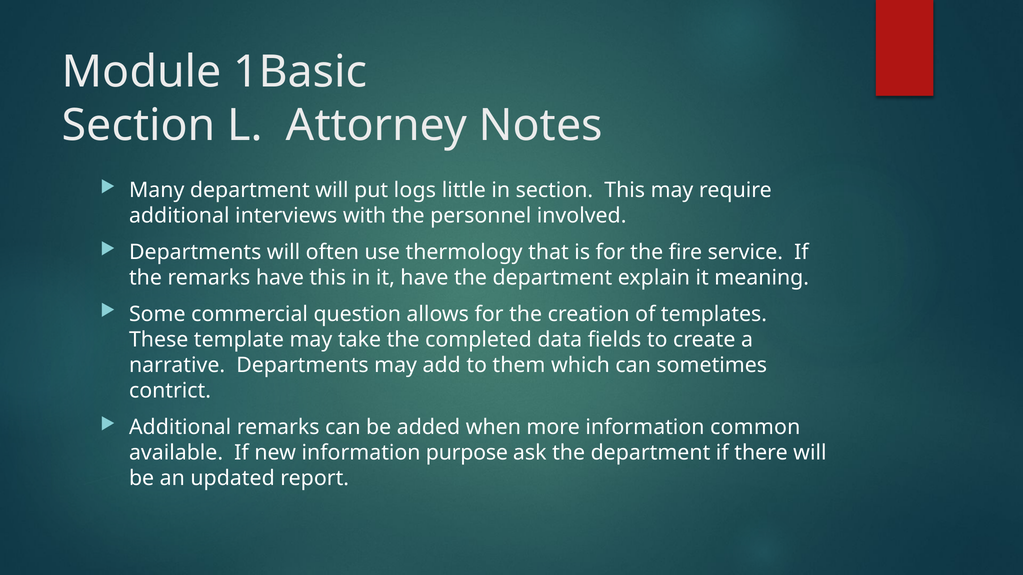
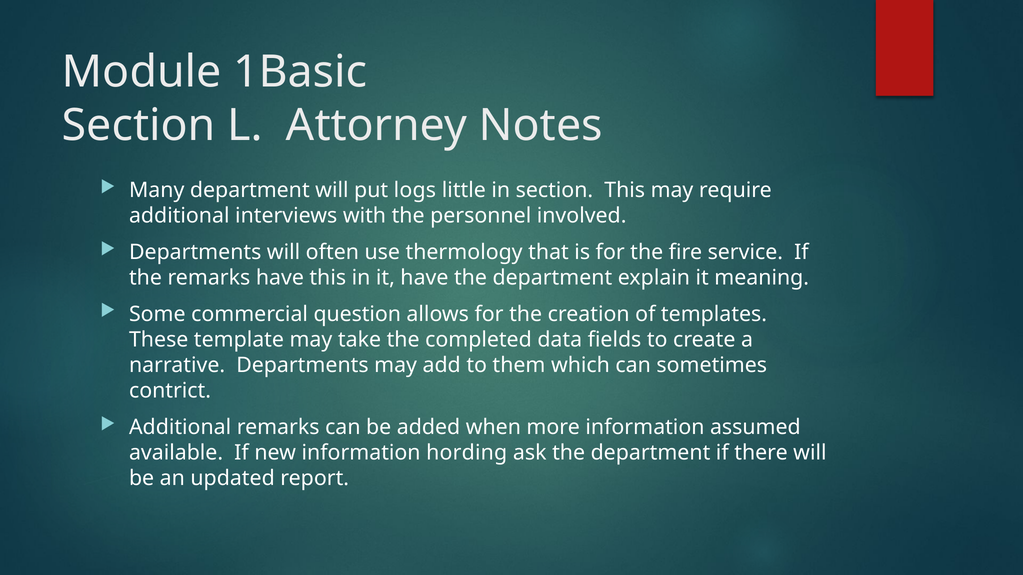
common: common -> assumed
purpose: purpose -> hording
